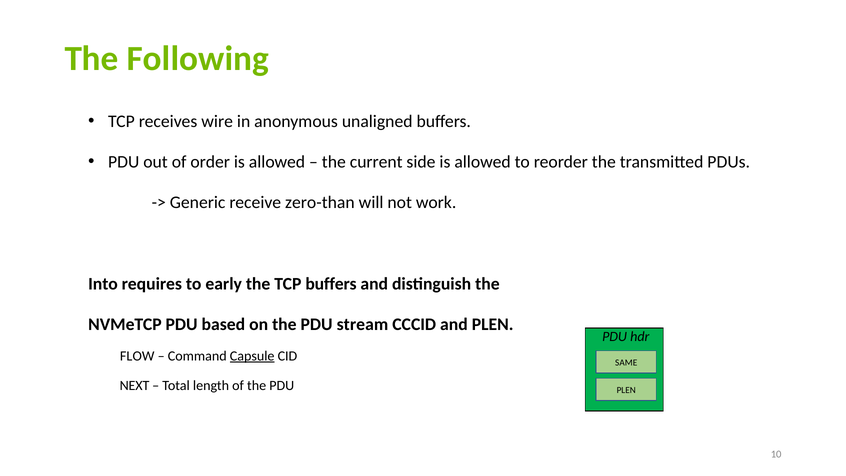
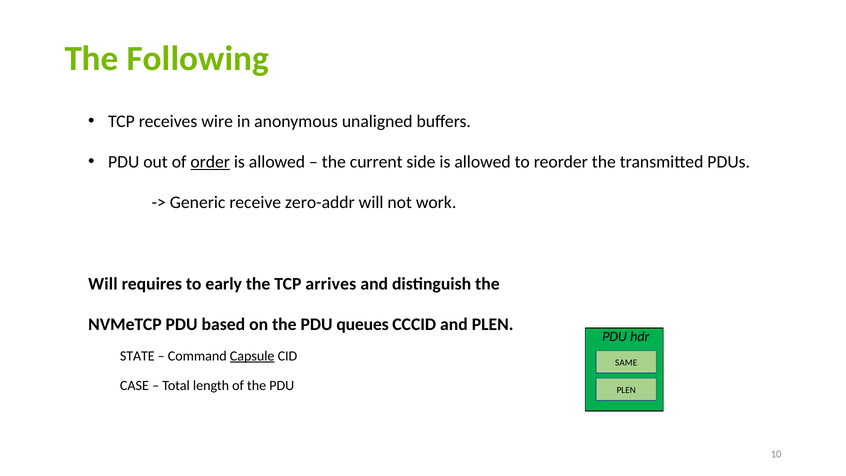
order underline: none -> present
zero-than: zero-than -> zero-addr
Into at (103, 284): Into -> Will
TCP buffers: buffers -> arrives
stream: stream -> queues
FLOW: FLOW -> STATE
NEXT: NEXT -> CASE
